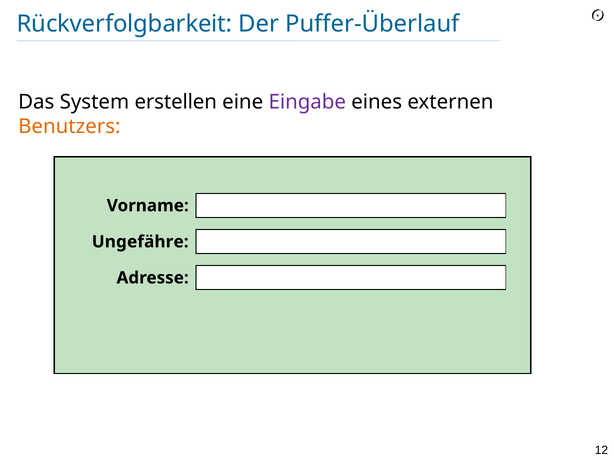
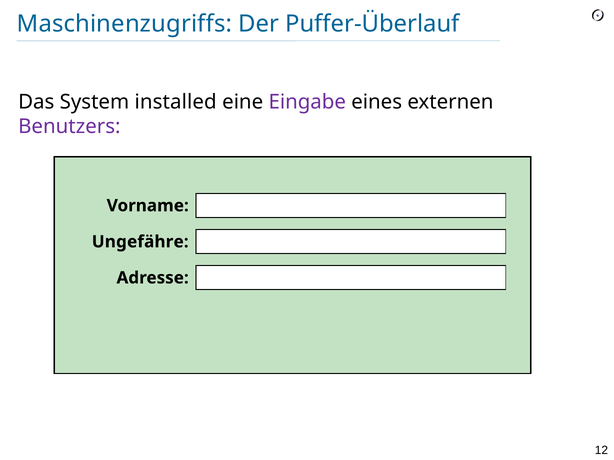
Rückverfolgbarkeit: Rückverfolgbarkeit -> Maschinenzugriffs
erstellen: erstellen -> installed
Benutzers colour: orange -> purple
